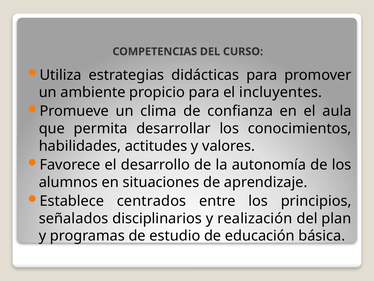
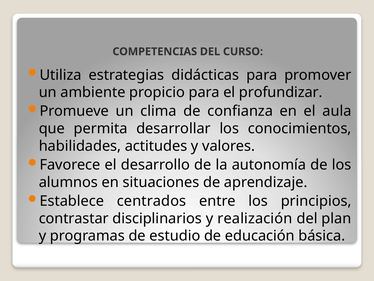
incluyentes: incluyentes -> profundizar
señalados: señalados -> contrastar
